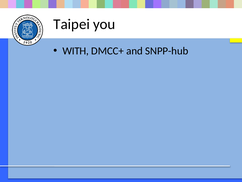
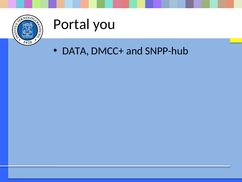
Taipei: Taipei -> Portal
WITH: WITH -> DATA
